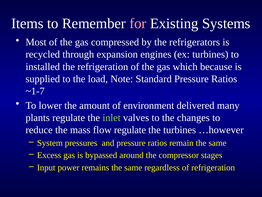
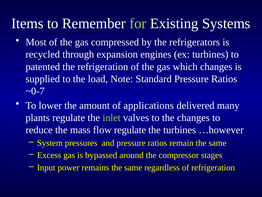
for colour: pink -> light green
installed: installed -> patented
which because: because -> changes
~1-7: ~1-7 -> ~0-7
environment: environment -> applications
